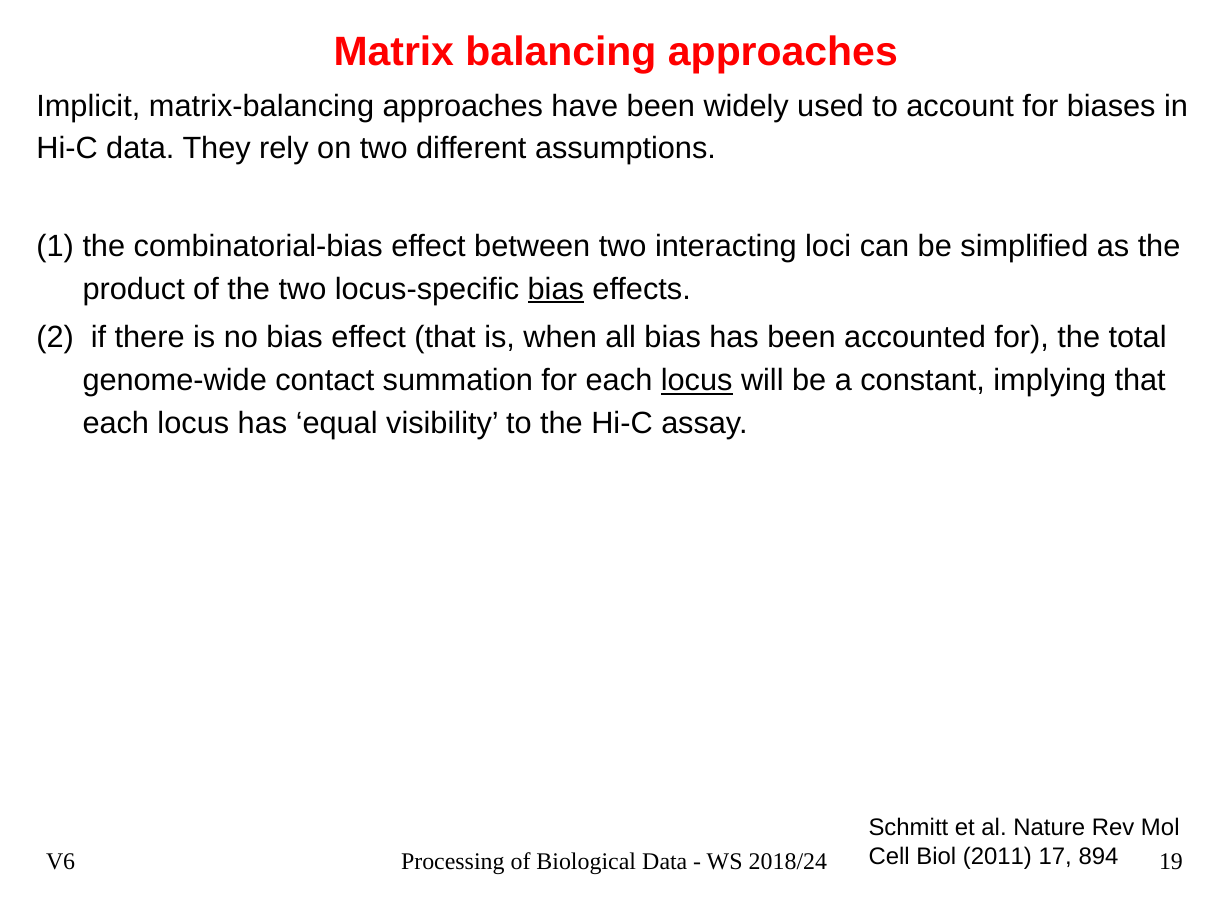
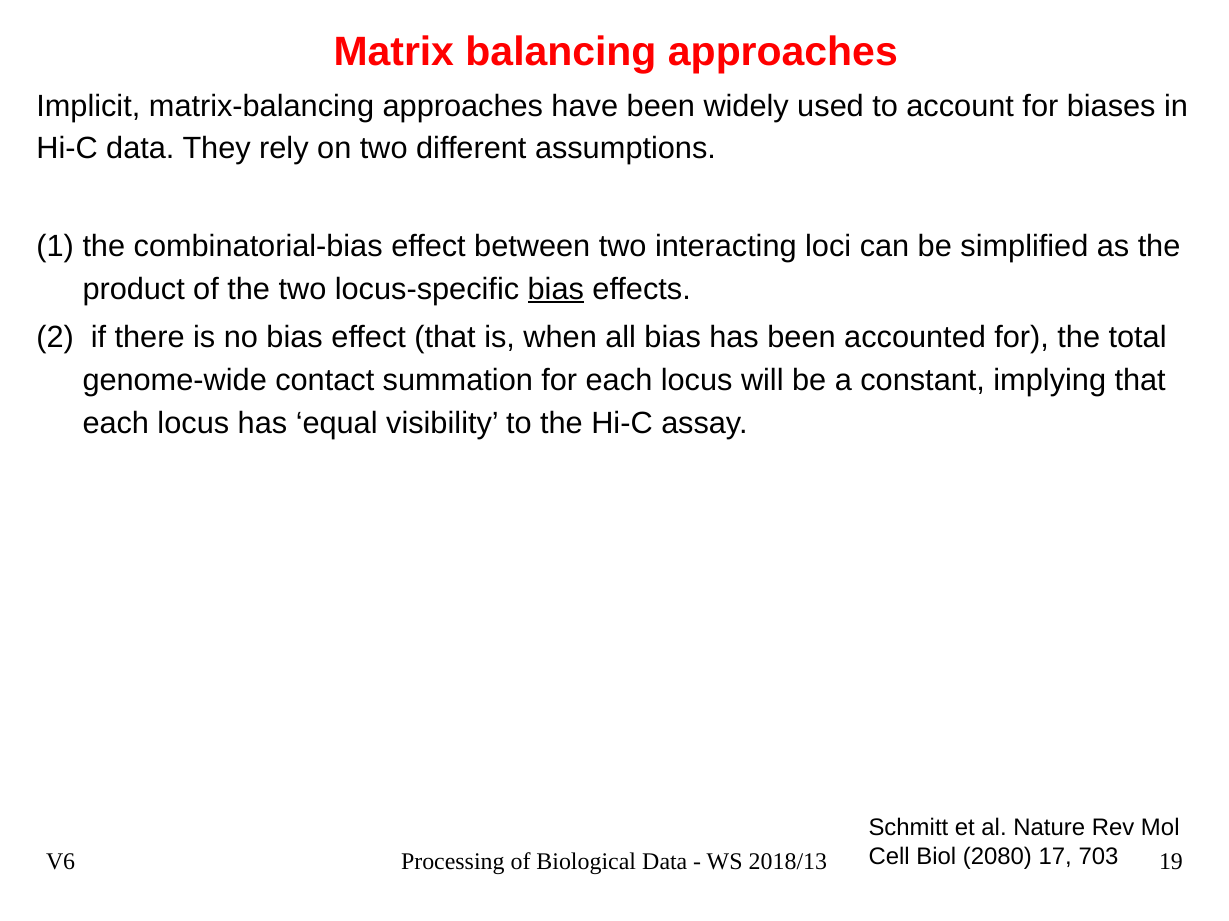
locus at (697, 381) underline: present -> none
2011: 2011 -> 2080
894: 894 -> 703
2018/24: 2018/24 -> 2018/13
